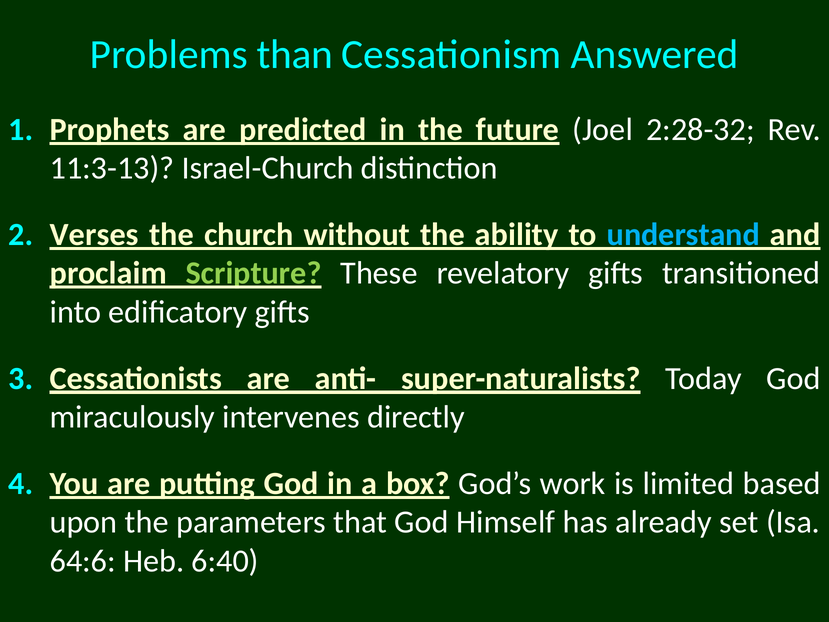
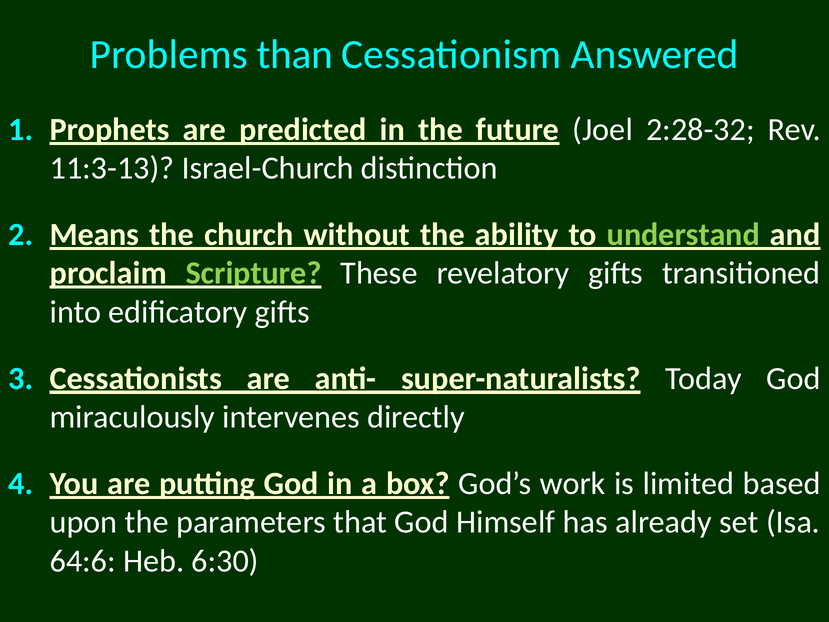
Verses: Verses -> Means
understand colour: light blue -> light green
6:40: 6:40 -> 6:30
